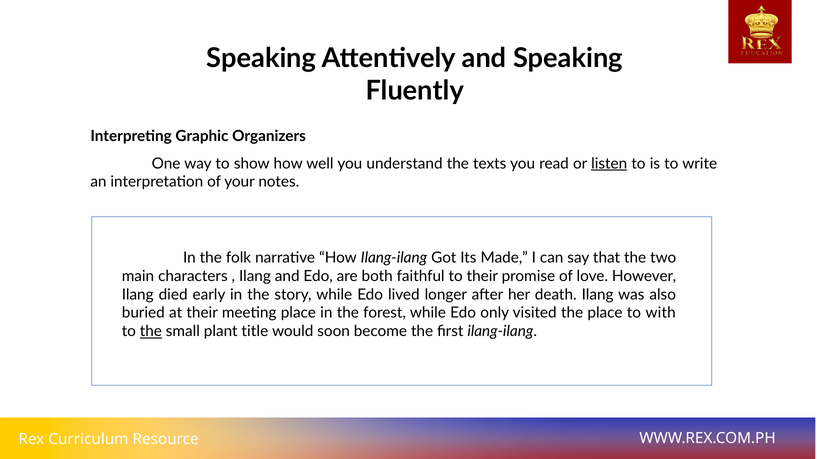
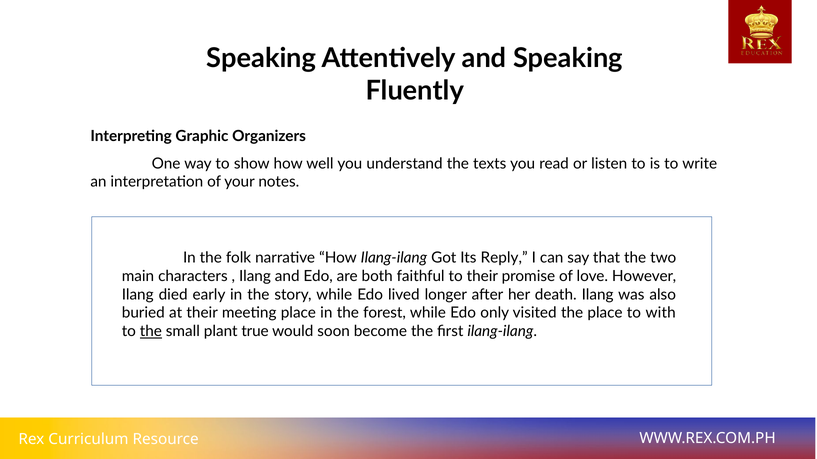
listen underline: present -> none
Made: Made -> Reply
title: title -> true
